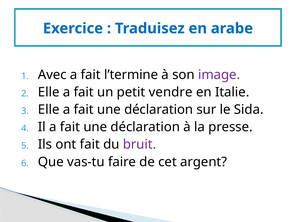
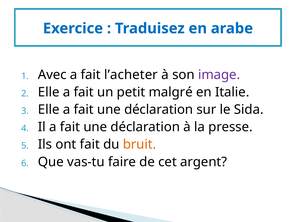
l’termine: l’termine -> l’acheter
vendre: vendre -> malgré
bruit colour: purple -> orange
